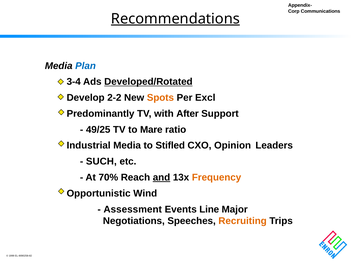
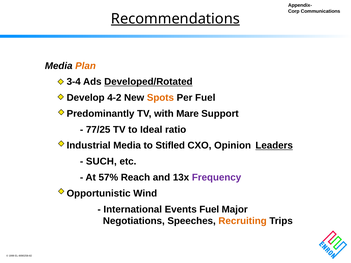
Plan colour: blue -> orange
2-2: 2-2 -> 4-2
Per Excl: Excl -> Fuel
After: After -> Mare
49/25: 49/25 -> 77/25
Mare: Mare -> Ideal
Leaders underline: none -> present
70%: 70% -> 57%
and underline: present -> none
Frequency colour: orange -> purple
Assessment: Assessment -> International
Events Line: Line -> Fuel
